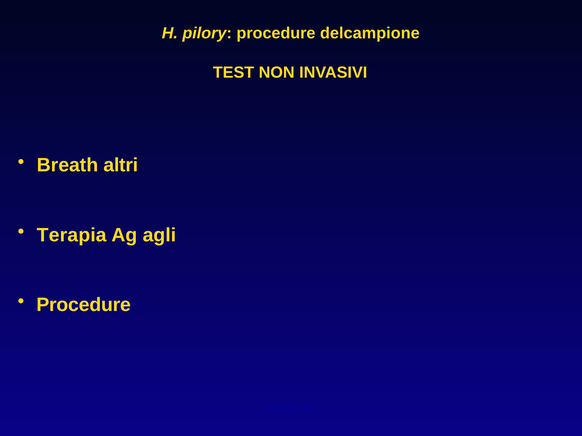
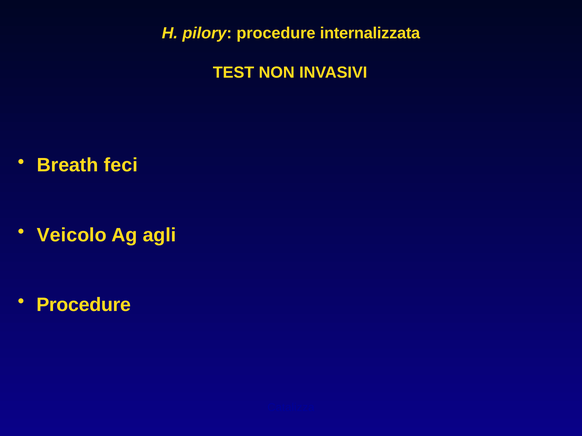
delcampione: delcampione -> internalizzata
altri: altri -> feci
Terapia: Terapia -> Veicolo
